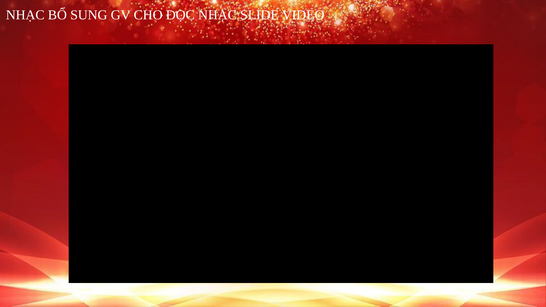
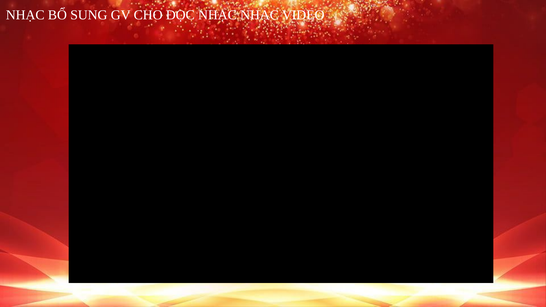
NHẠC SLIDE: SLIDE -> NHẠC
